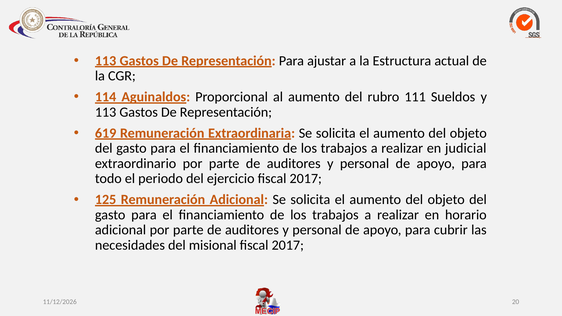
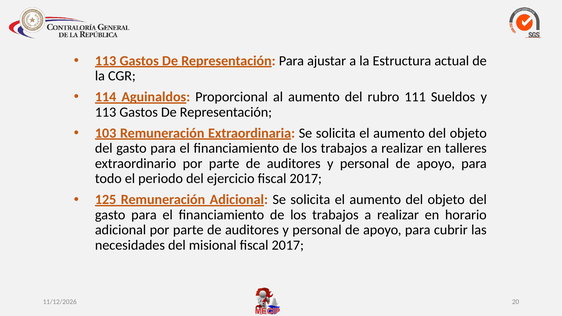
619: 619 -> 103
judicial: judicial -> talleres
